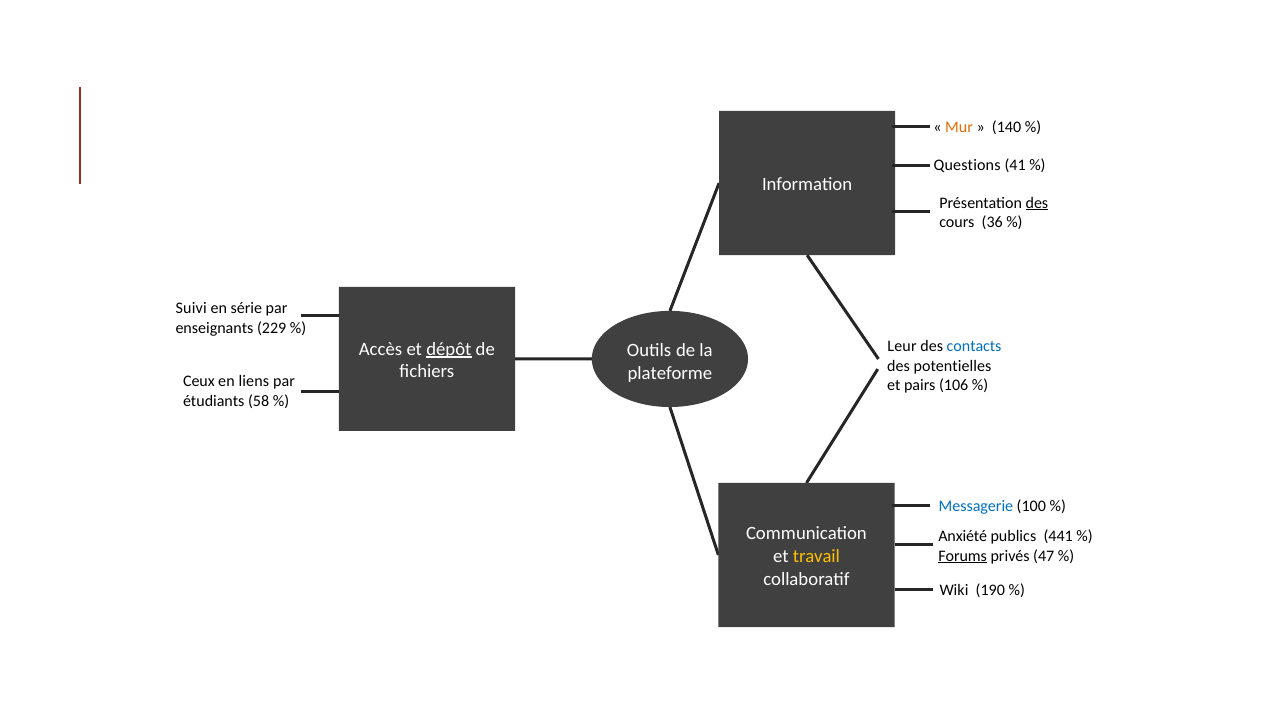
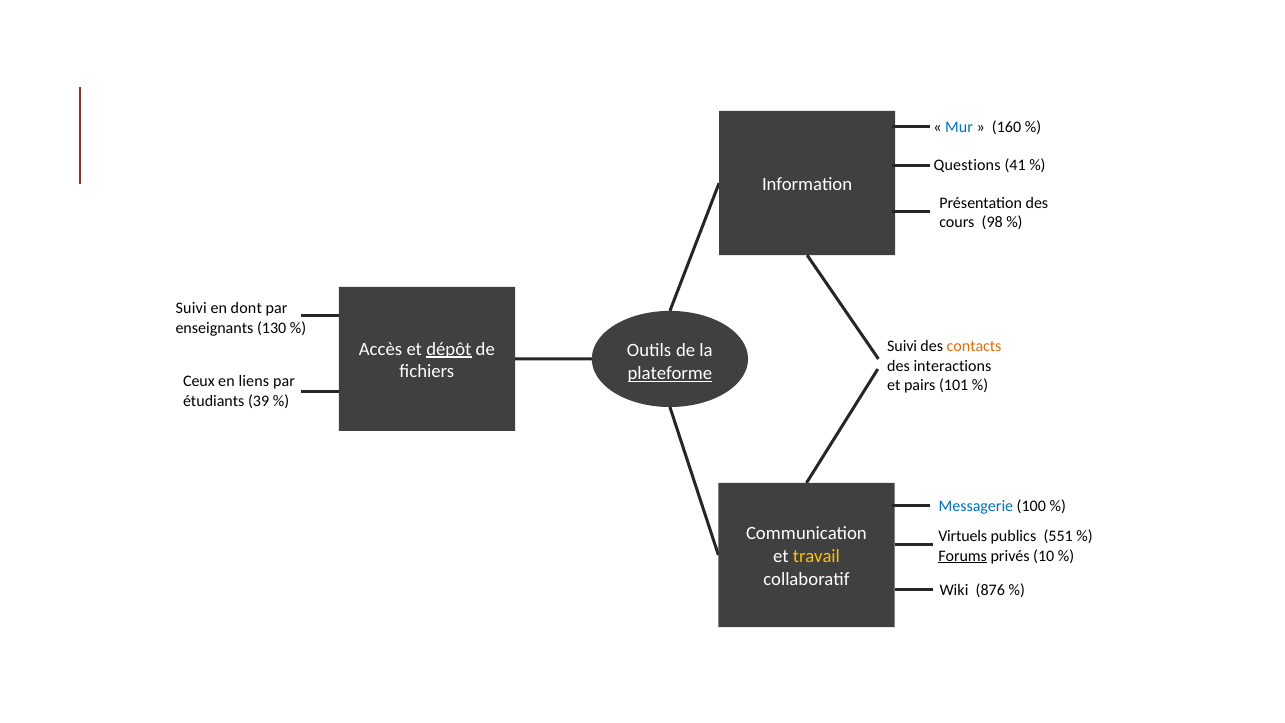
Mur colour: orange -> blue
140: 140 -> 160
des at (1037, 203) underline: present -> none
36: 36 -> 98
série: série -> dont
229: 229 -> 130
Leur at (902, 347): Leur -> Suivi
contacts colour: blue -> orange
potentielles: potentielles -> interactions
plateforme underline: none -> present
106: 106 -> 101
58: 58 -> 39
Anxiété: Anxiété -> Virtuels
441: 441 -> 551
47: 47 -> 10
190: 190 -> 876
